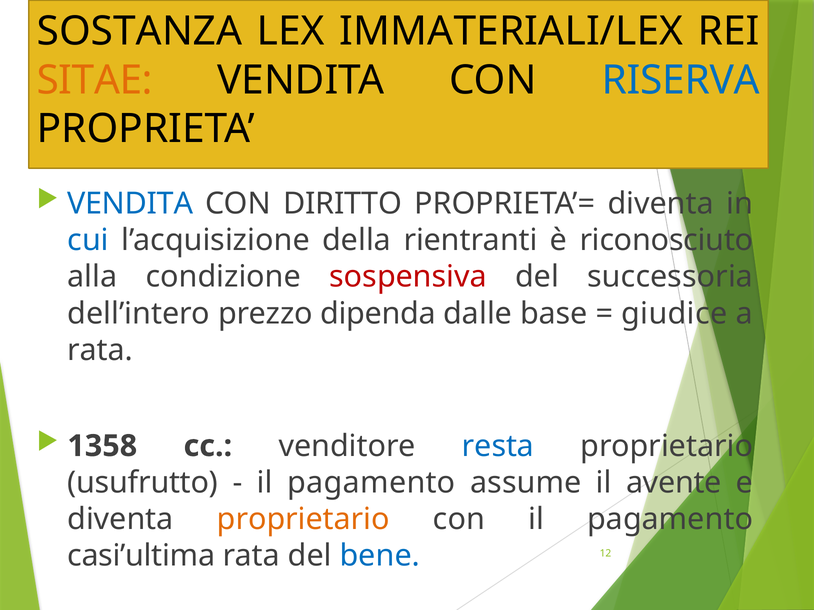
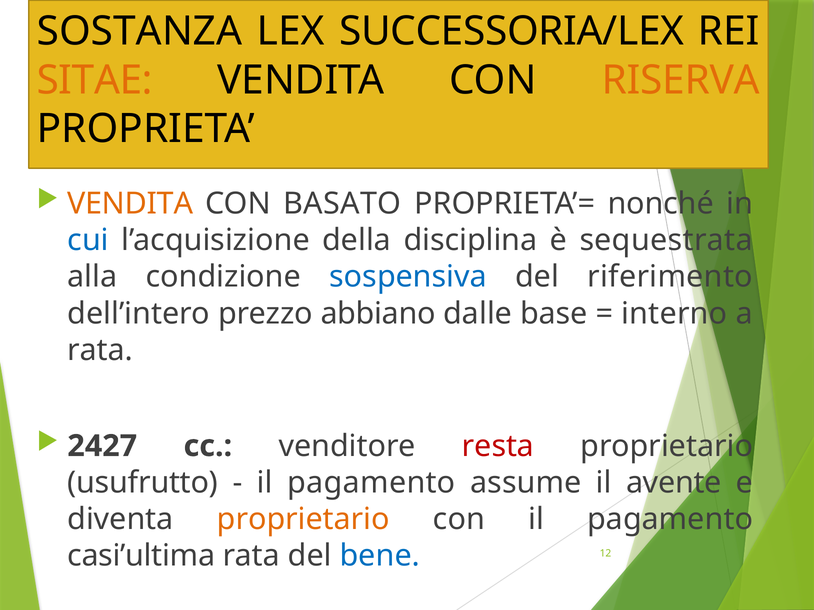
IMMATERIALI/LEX: IMMATERIALI/LEX -> SUCCESSORIA/LEX
RISERVA colour: blue -> orange
VENDITA at (130, 204) colour: blue -> orange
DIRITTO: DIRITTO -> BASATO
PROPRIETA’= diventa: diventa -> nonché
rientranti: rientranti -> disciplina
riconosciuto: riconosciuto -> sequestrata
sospensiva colour: red -> blue
successoria: successoria -> riferimento
dipenda: dipenda -> abbiano
giudice: giudice -> interno
1358: 1358 -> 2427
resta colour: blue -> red
